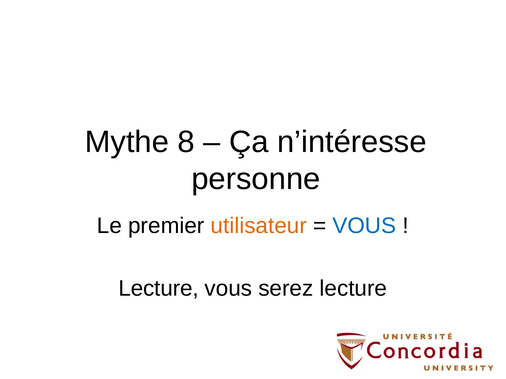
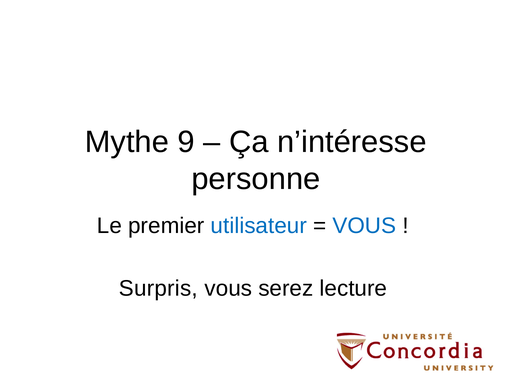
8: 8 -> 9
utilisateur colour: orange -> blue
Lecture at (159, 289): Lecture -> Surpris
